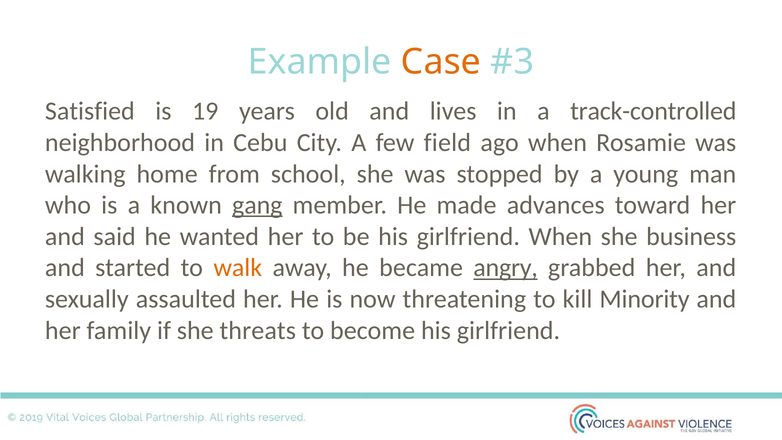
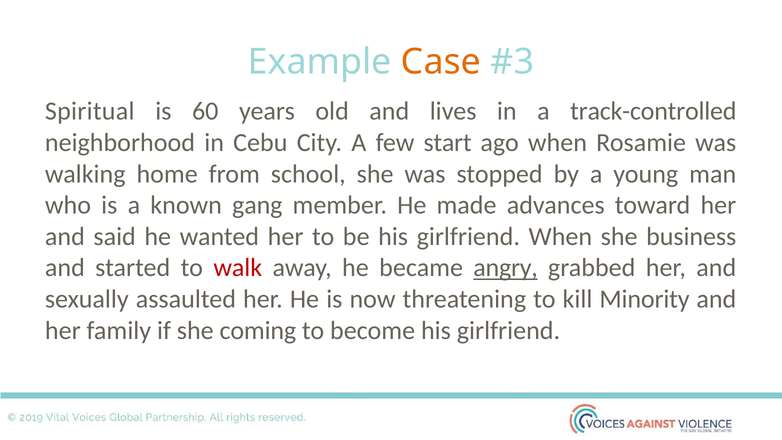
Satisfied: Satisfied -> Spiritual
19: 19 -> 60
field: field -> start
gang underline: present -> none
walk colour: orange -> red
threats: threats -> coming
